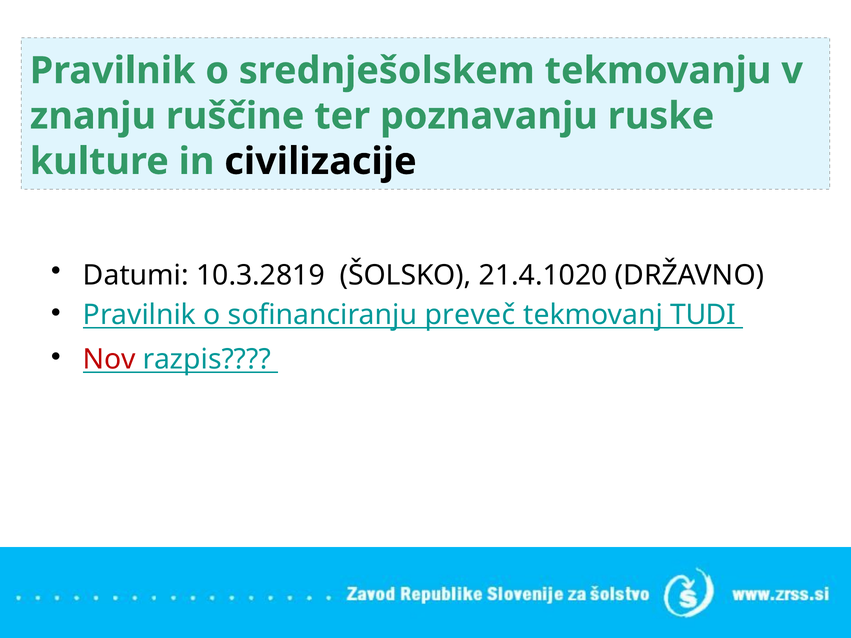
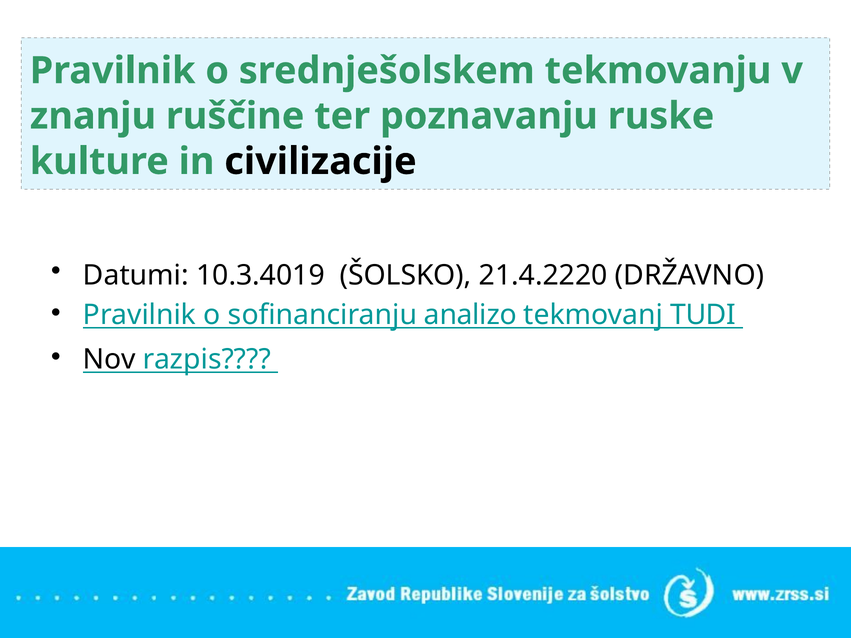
10.3.2819: 10.3.2819 -> 10.3.4019
21.4.1020: 21.4.1020 -> 21.4.2220
preveč: preveč -> analizo
Nov colour: red -> black
